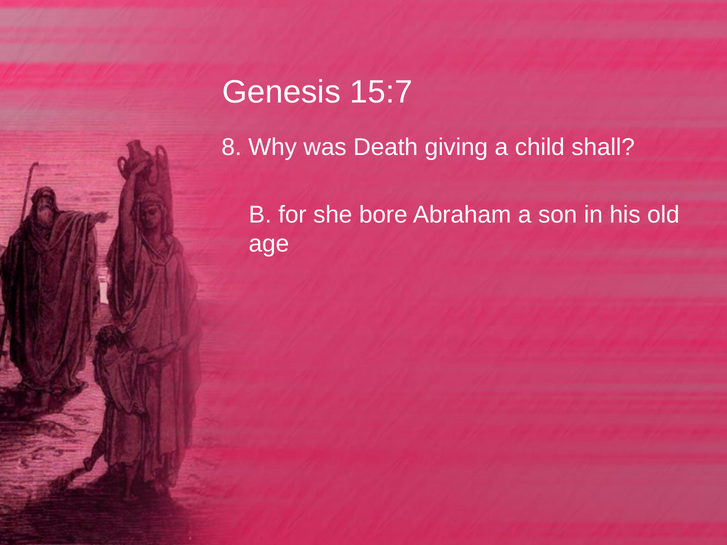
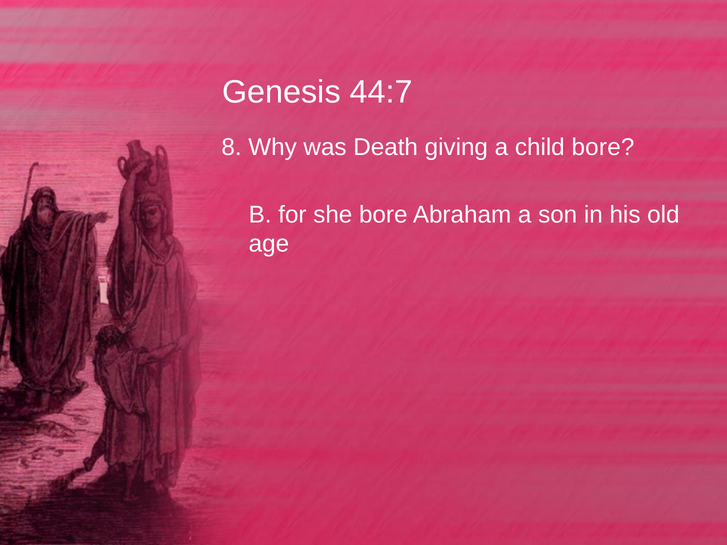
15:7: 15:7 -> 44:7
child shall: shall -> bore
